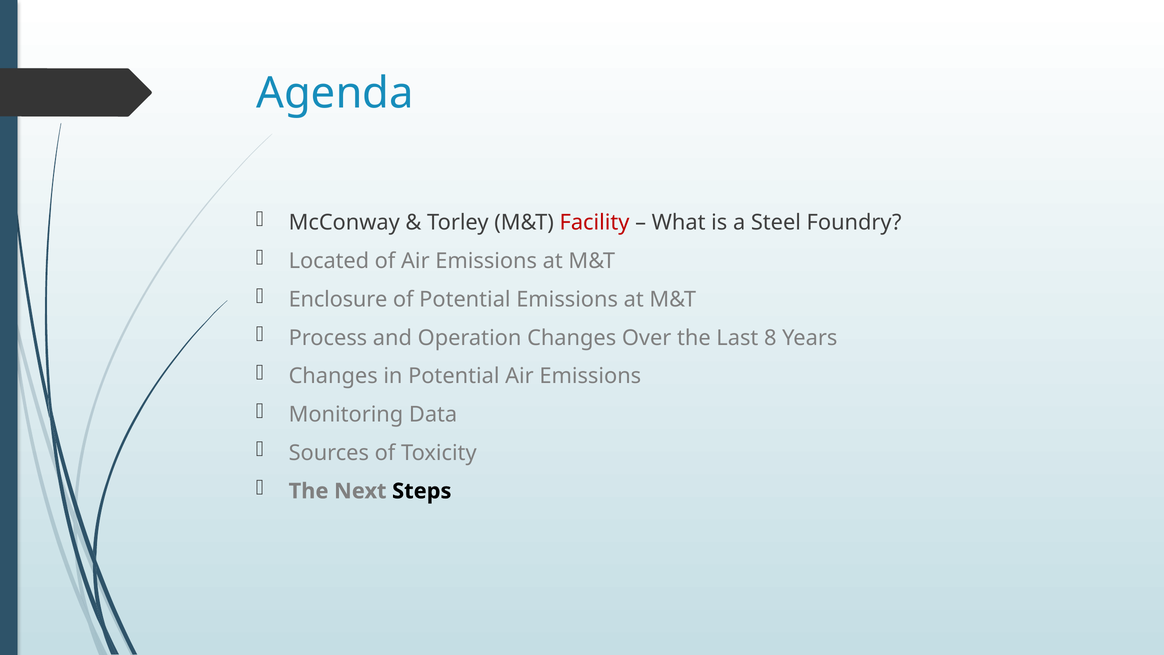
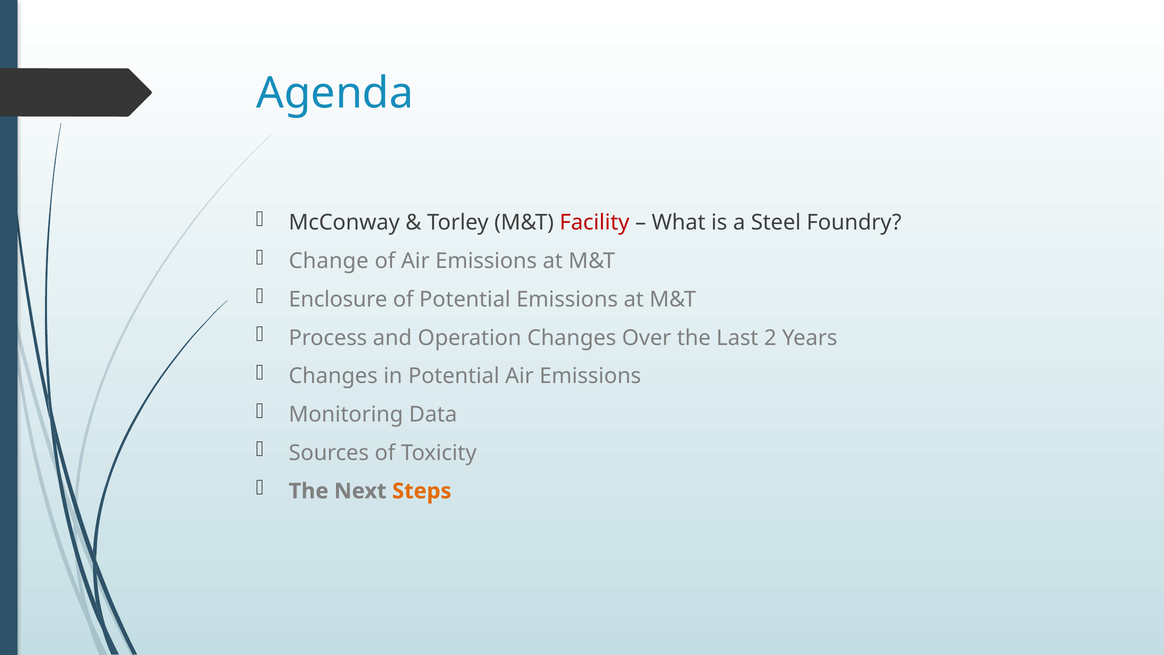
Located: Located -> Change
8: 8 -> 2
Steps colour: black -> orange
